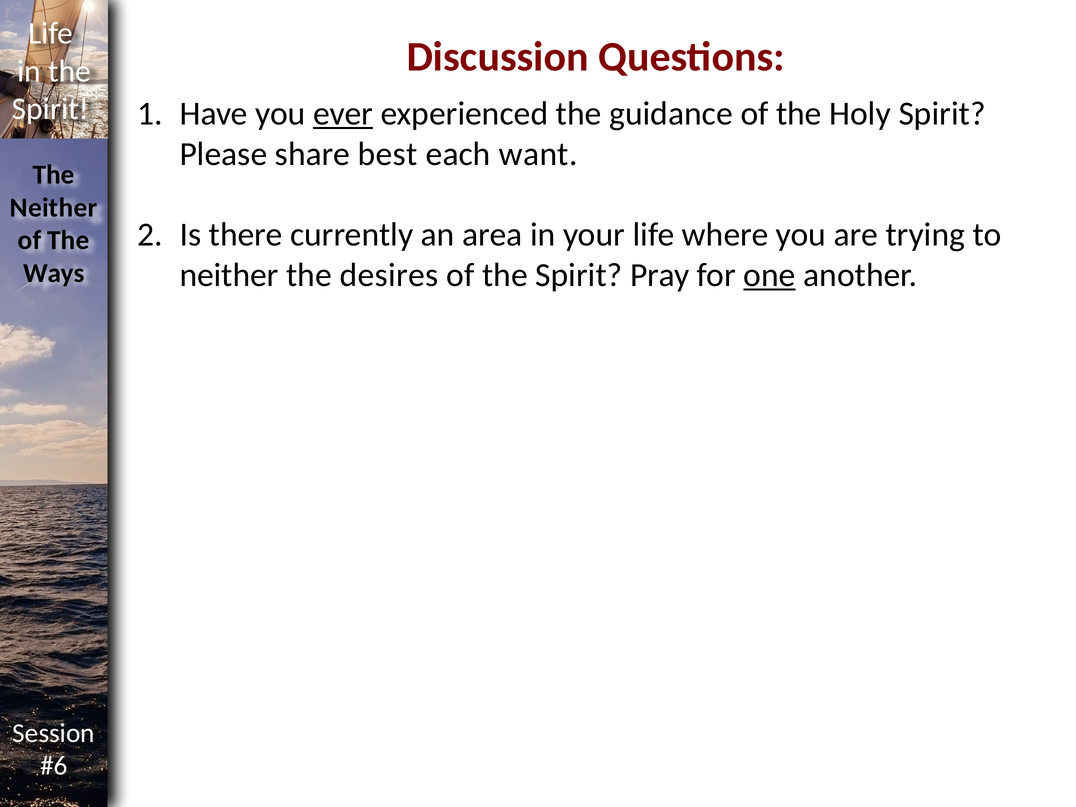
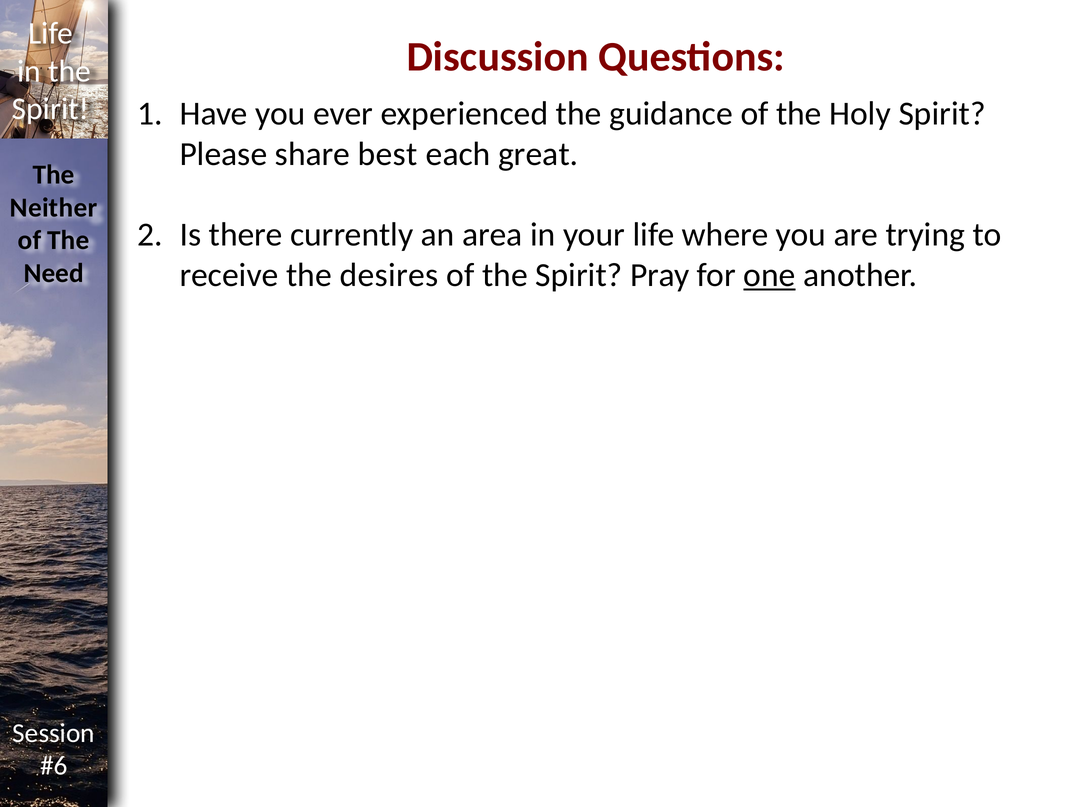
ever underline: present -> none
want: want -> great
neither at (229, 275): neither -> receive
Ways: Ways -> Need
